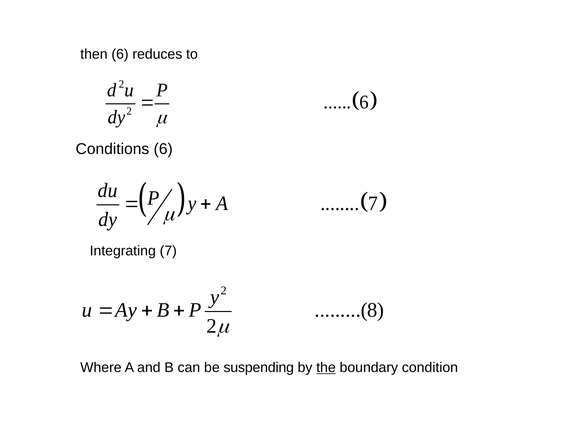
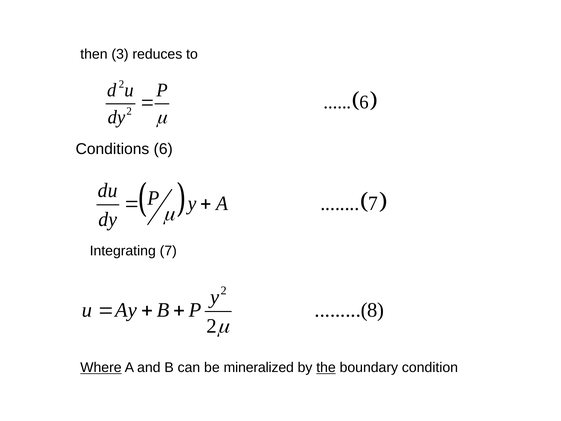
then 6: 6 -> 3
Where underline: none -> present
suspending: suspending -> mineralized
